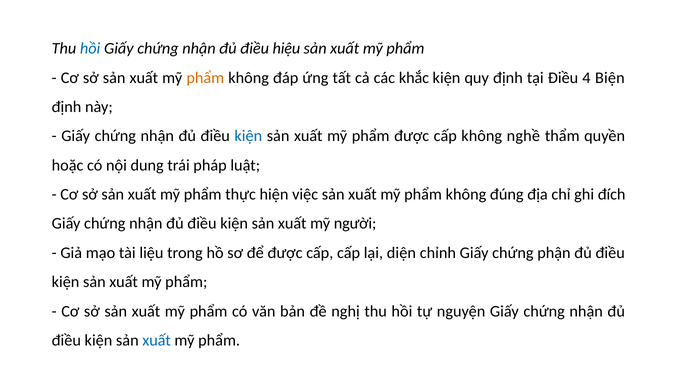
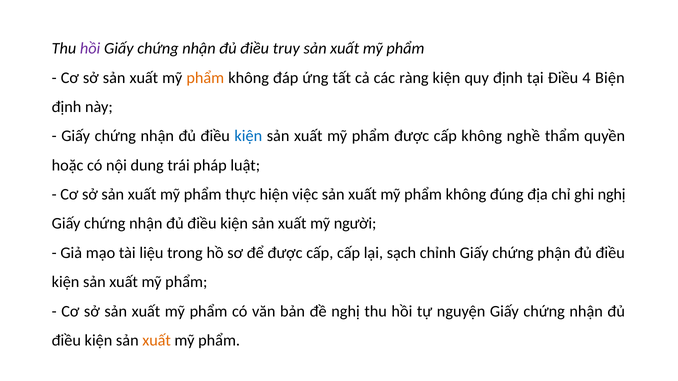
hồi at (90, 49) colour: blue -> purple
hiệu: hiệu -> truy
khắc: khắc -> ràng
ghi đích: đích -> nghị
diện: diện -> sạch
xuất at (157, 341) colour: blue -> orange
